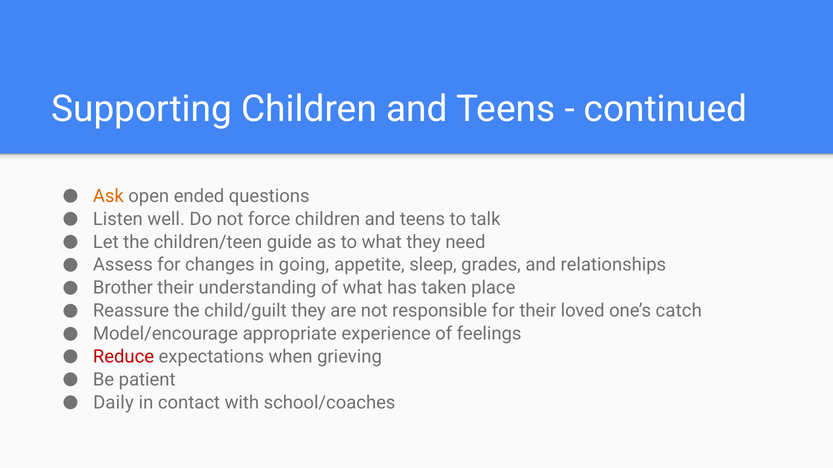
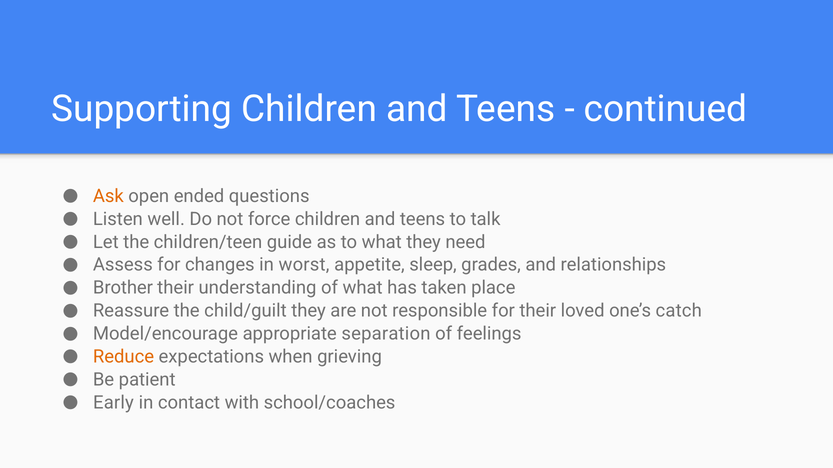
going: going -> worst
experience: experience -> separation
Reduce colour: red -> orange
Daily: Daily -> Early
